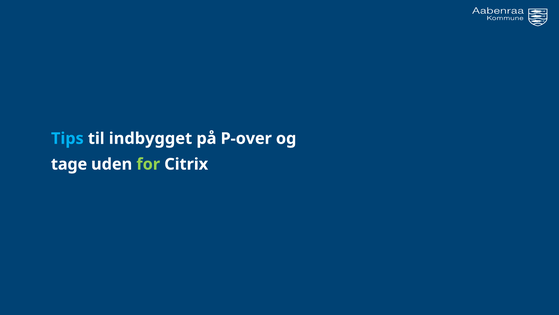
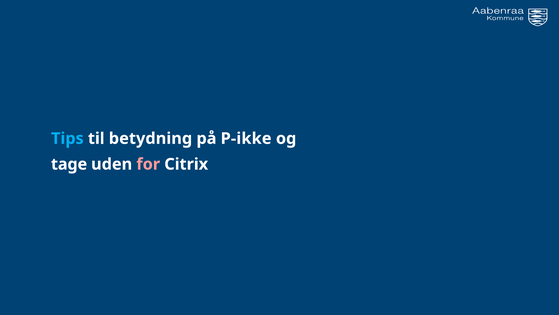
indbygget: indbygget -> betydning
P-over: P-over -> P-ikke
for colour: light green -> pink
